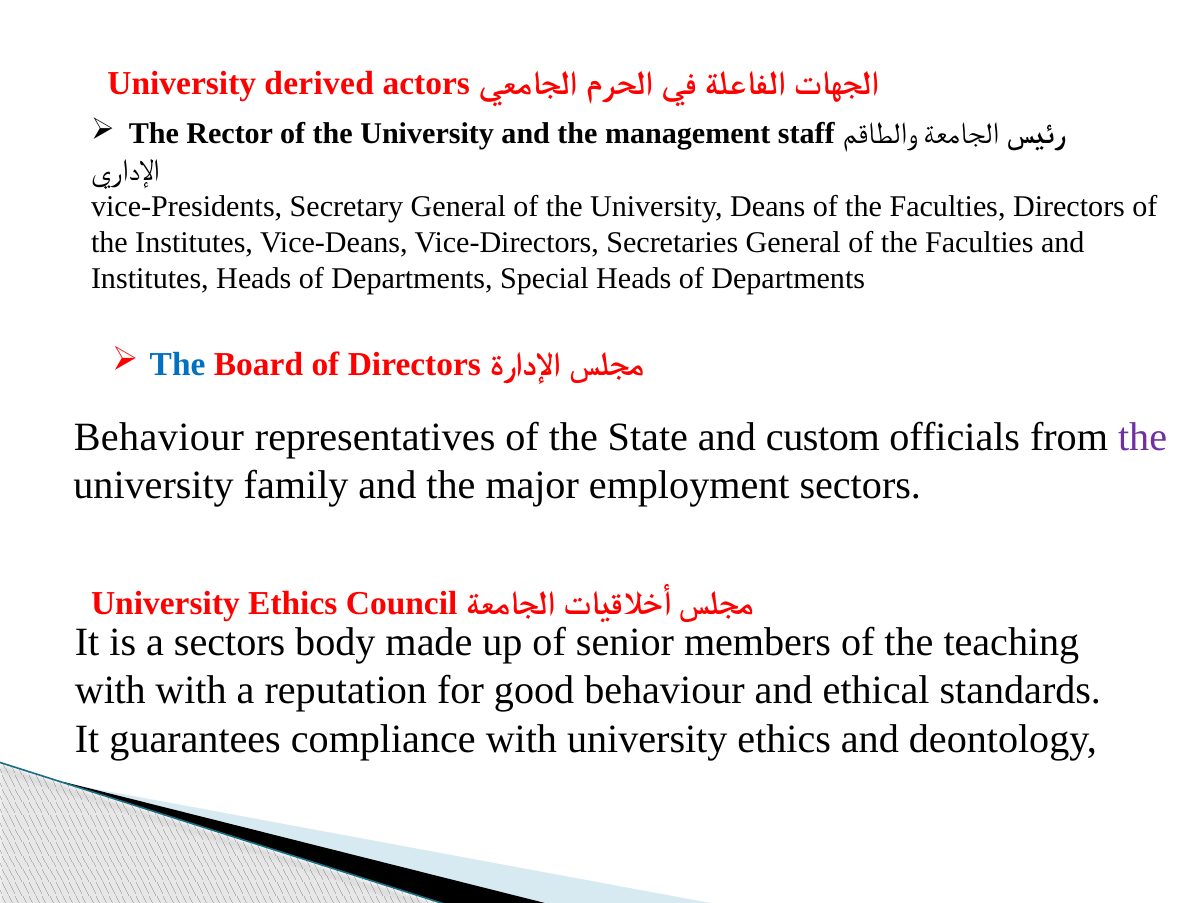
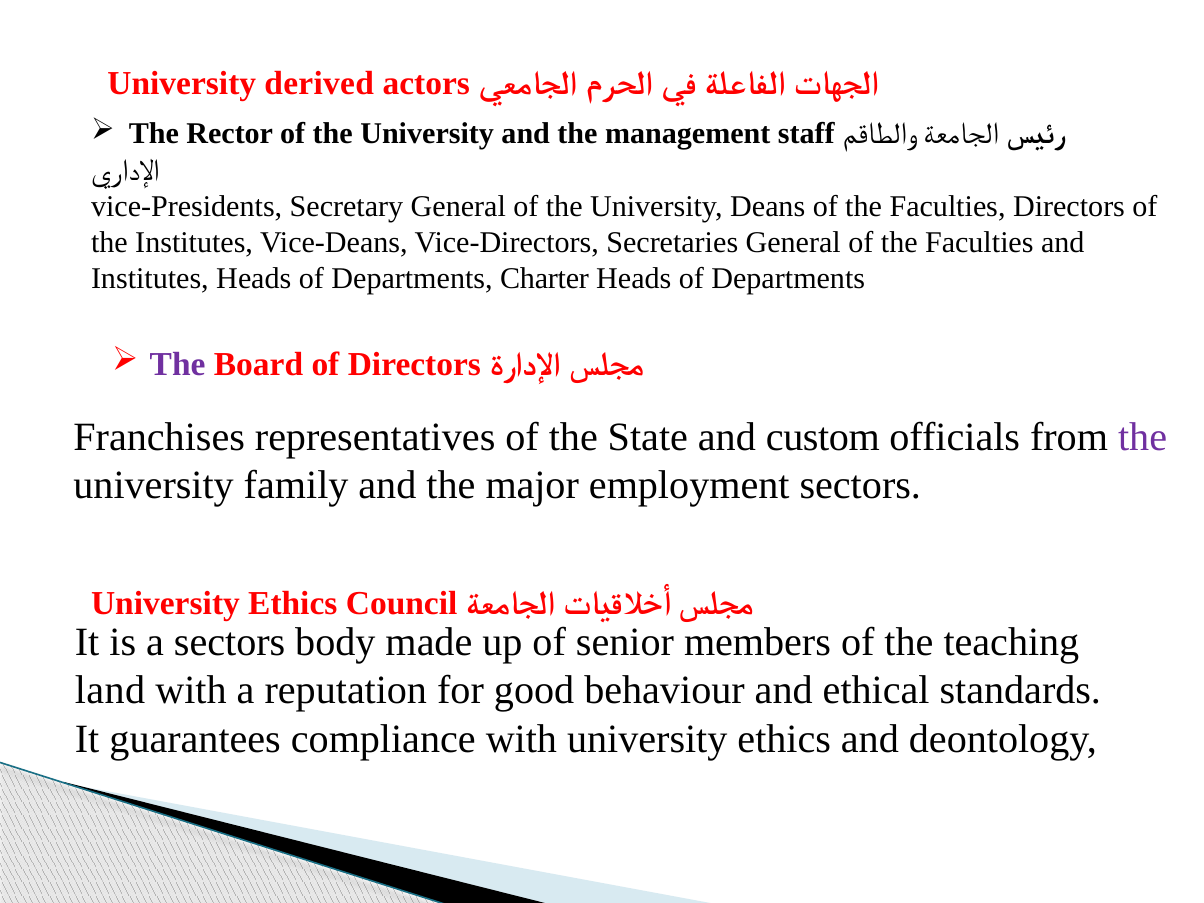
Special: Special -> Charter
The at (178, 365) colour: blue -> purple
Behaviour at (159, 437): Behaviour -> Franchises
with at (110, 691): with -> land
